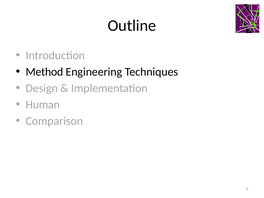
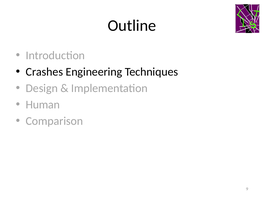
Method: Method -> Crashes
